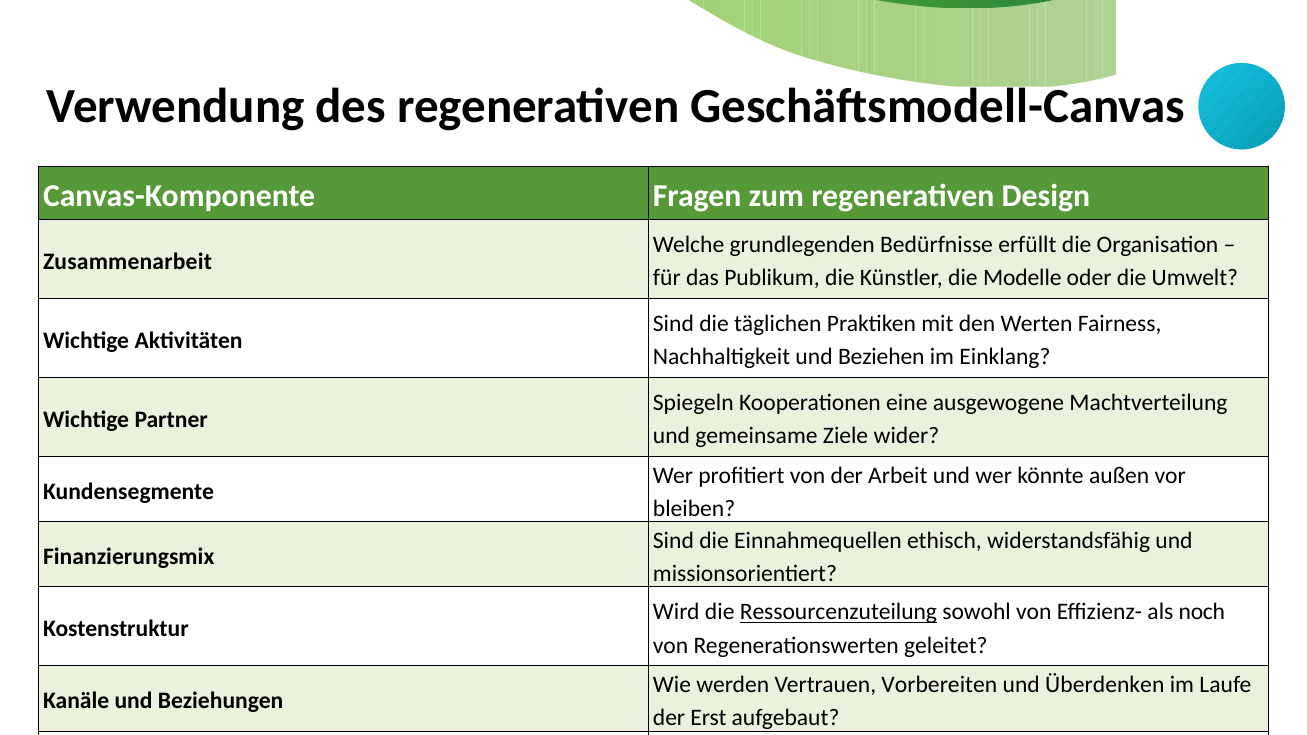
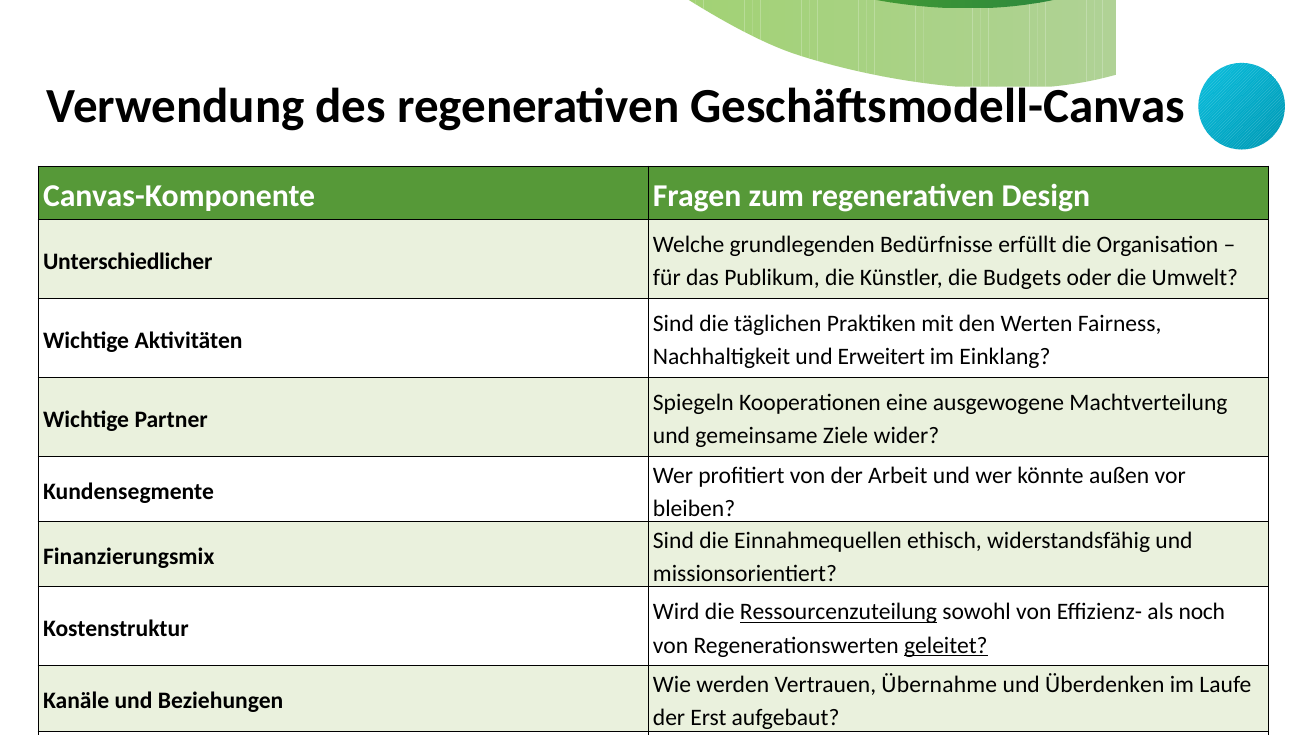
Zusammenarbeit: Zusammenarbeit -> Unterschiedlicher
Modelle: Modelle -> Budgets
Beziehen: Beziehen -> Erweitert
geleitet underline: none -> present
Vorbereiten: Vorbereiten -> Übernahme
